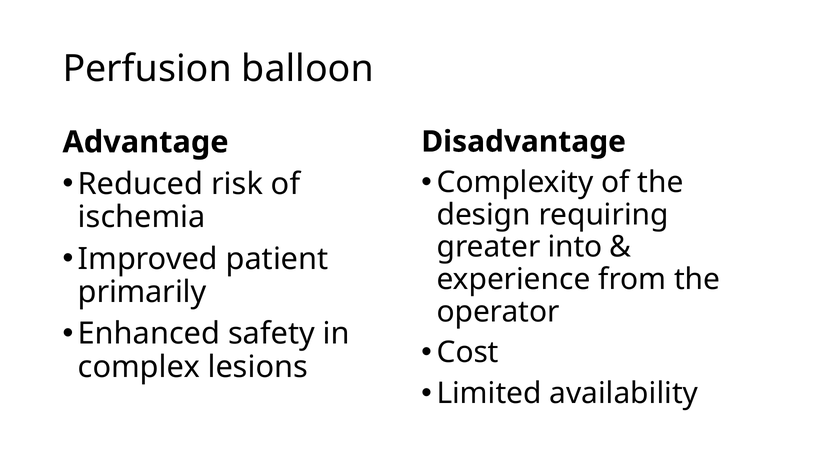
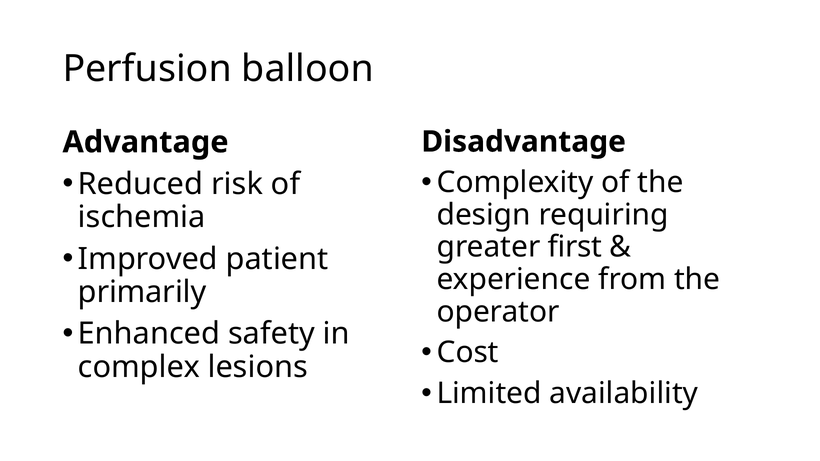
into: into -> first
